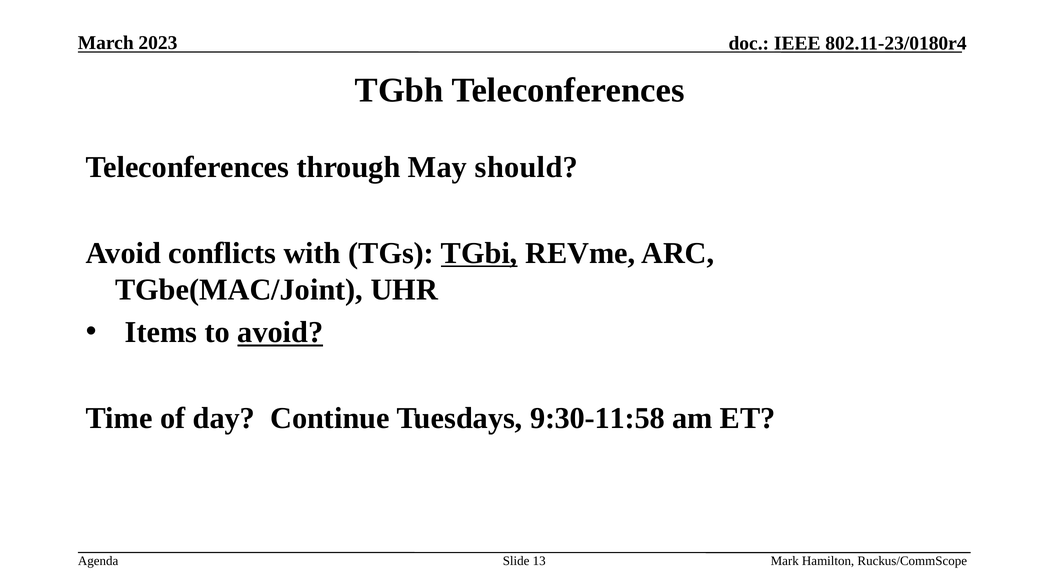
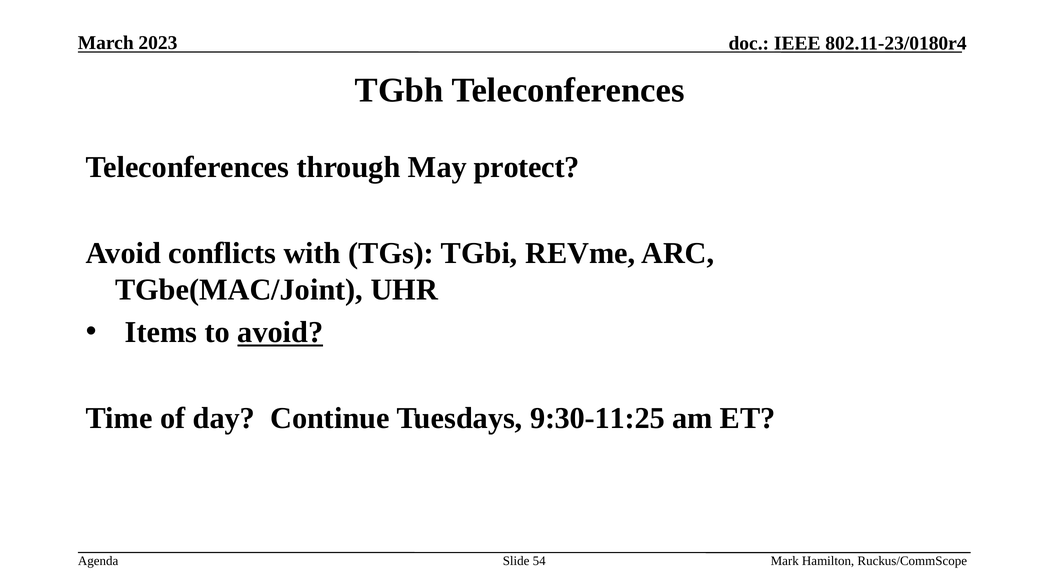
should: should -> protect
TGbi underline: present -> none
9:30-11:58: 9:30-11:58 -> 9:30-11:25
13: 13 -> 54
